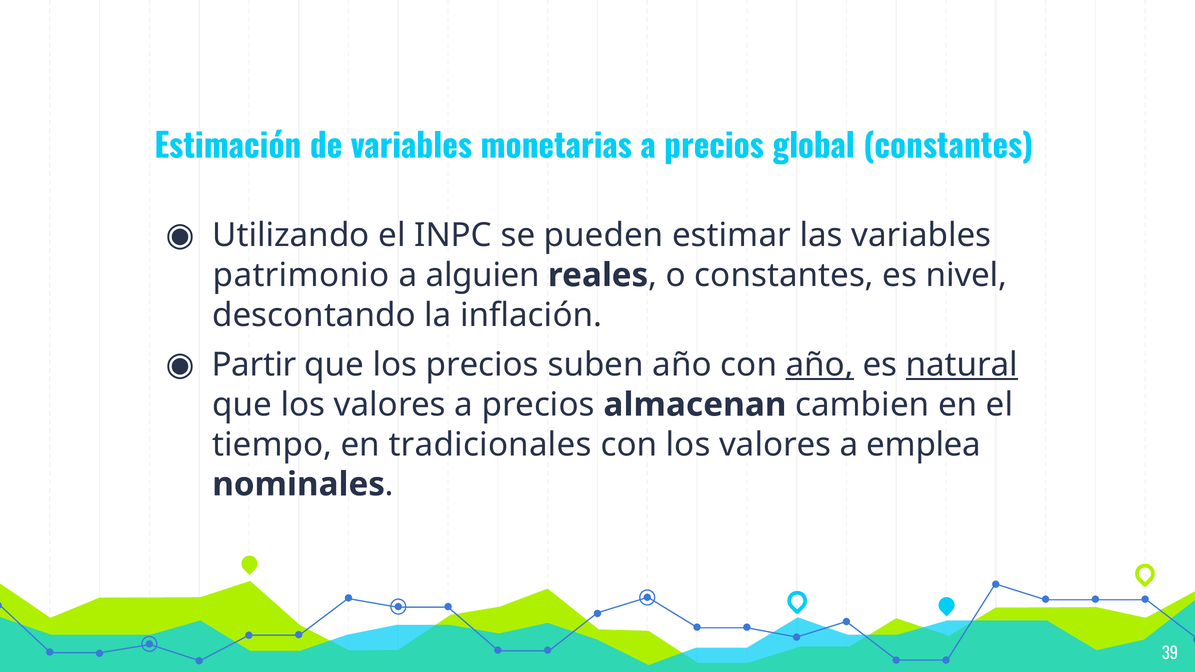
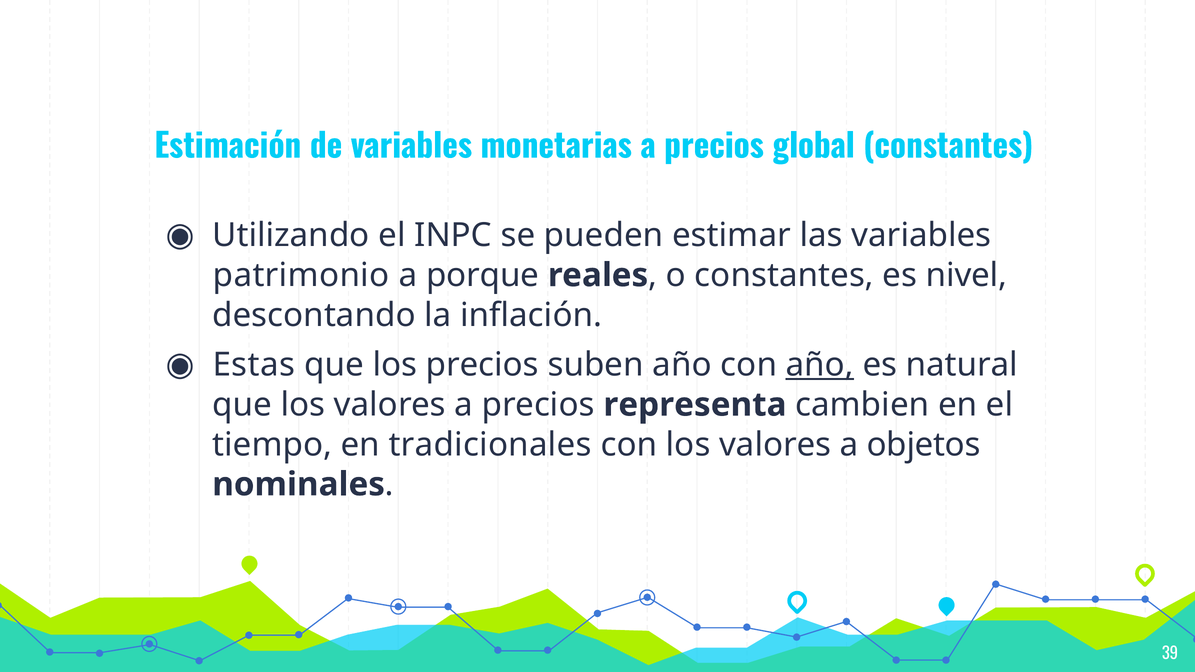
alguien: alguien -> porque
Partir: Partir -> Estas
natural underline: present -> none
almacenan: almacenan -> representa
emplea: emplea -> objetos
